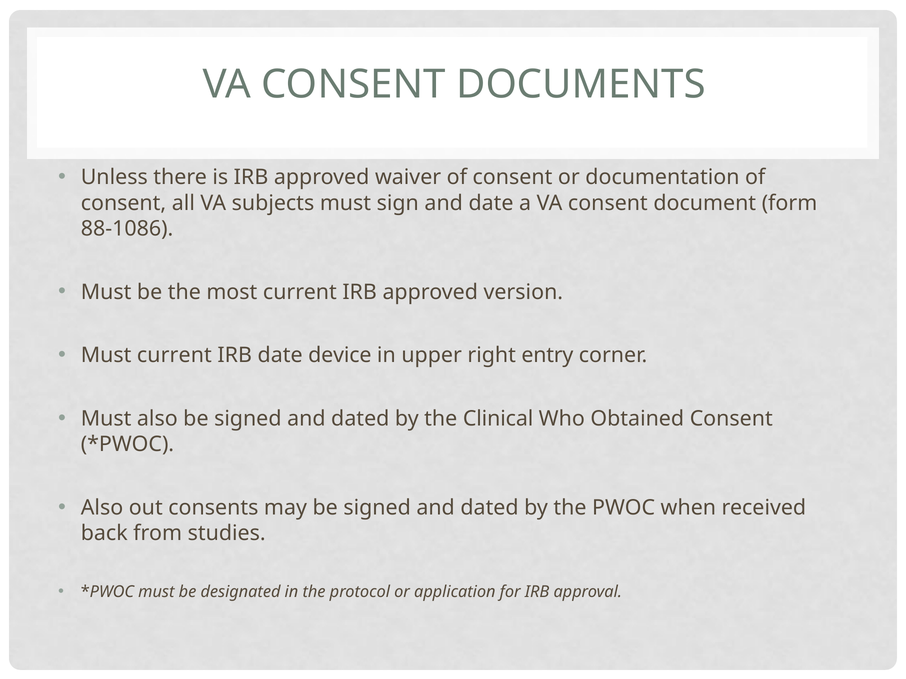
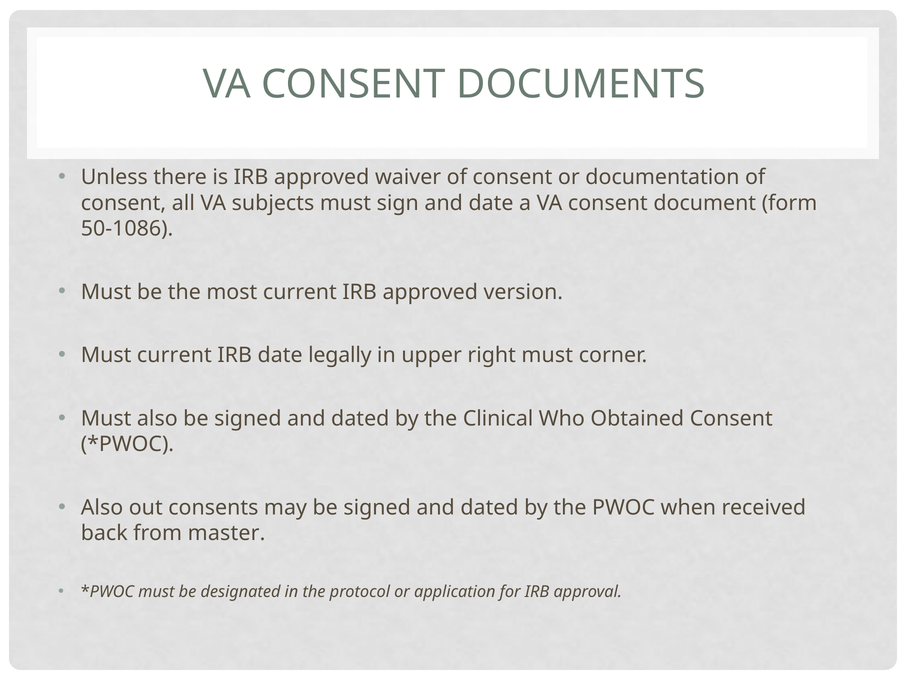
88-1086: 88-1086 -> 50-1086
device: device -> legally
right entry: entry -> must
studies: studies -> master
